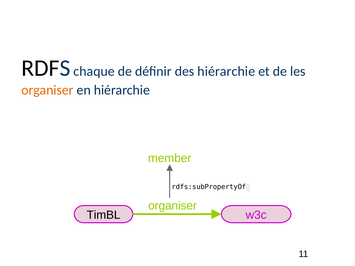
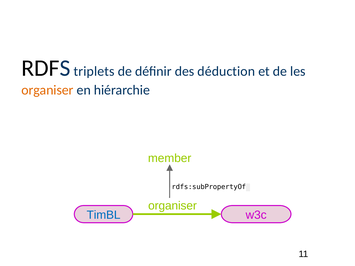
chaque: chaque -> triplets
des hiérarchie: hiérarchie -> déduction
TimBL colour: black -> blue
